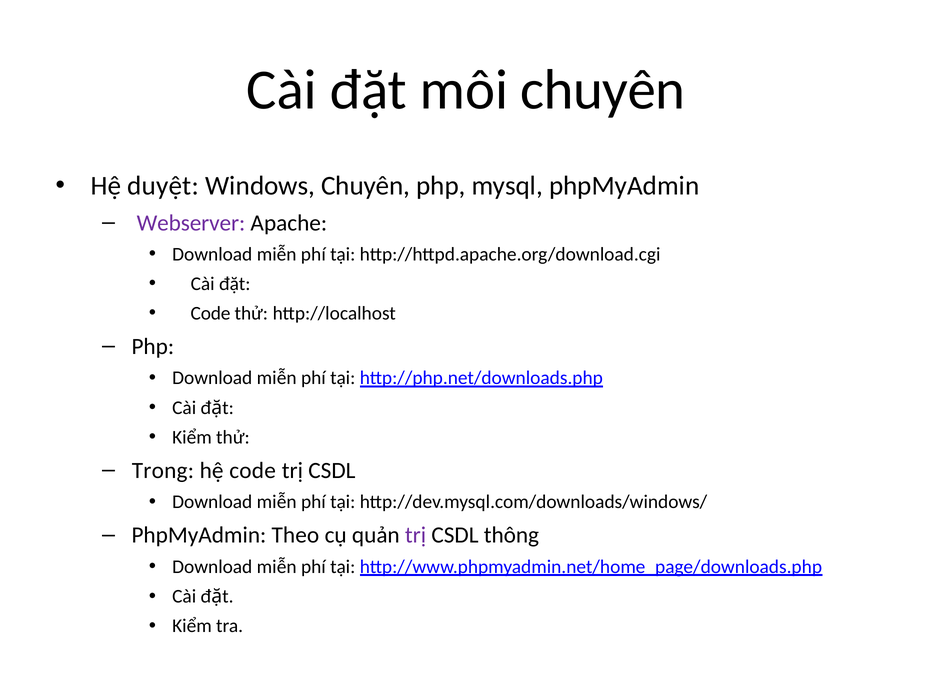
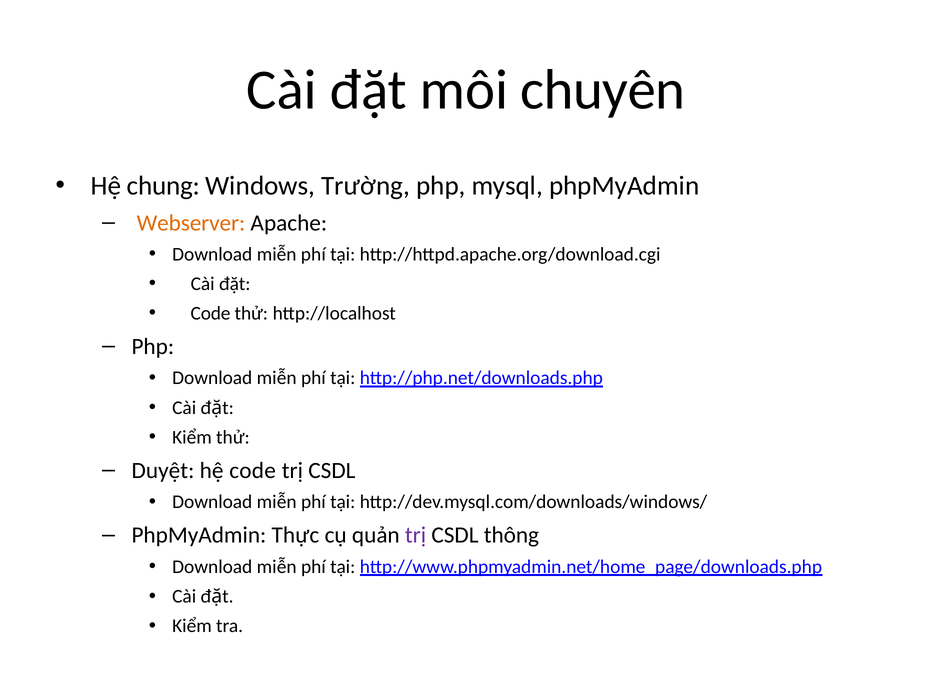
duyệt: duyệt -> chung
Windows Chuyên: Chuyên -> Trường
Webserver colour: purple -> orange
Trong: Trong -> Duyệt
Theo: Theo -> Thực
